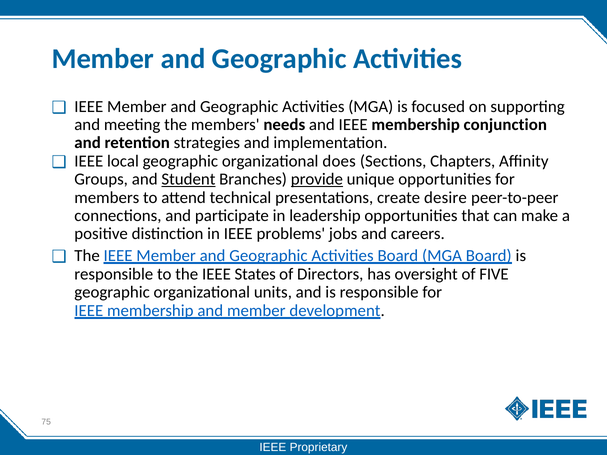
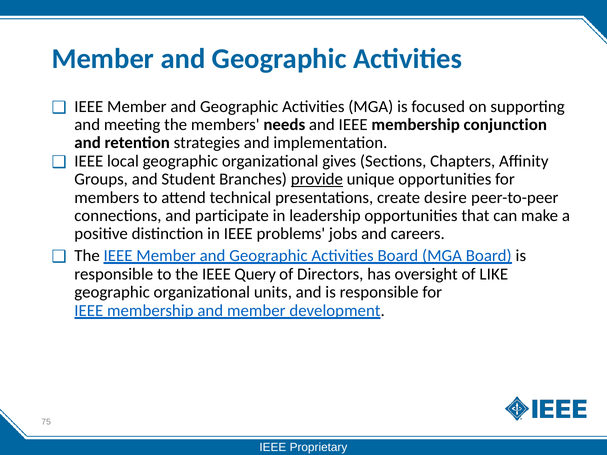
does: does -> gives
Student underline: present -> none
States: States -> Query
FIVE: FIVE -> LIKE
